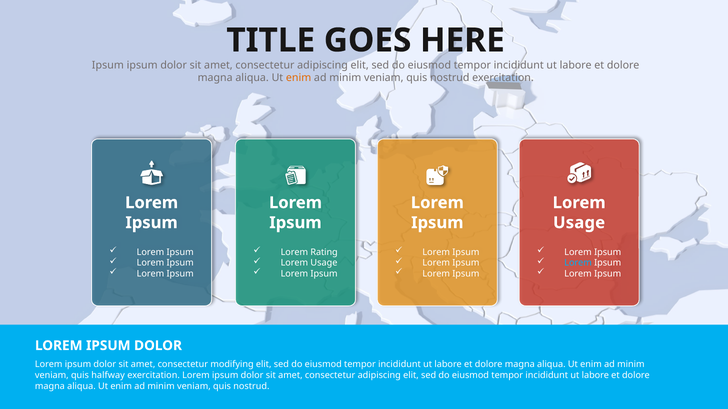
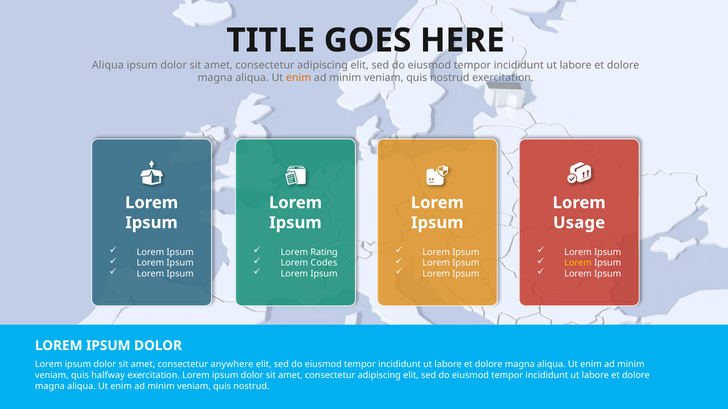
Ipsum at (108, 65): Ipsum -> Aliqua
Usage at (324, 263): Usage -> Codes
Lorem at (578, 263) colour: light blue -> yellow
modifying: modifying -> anywhere
